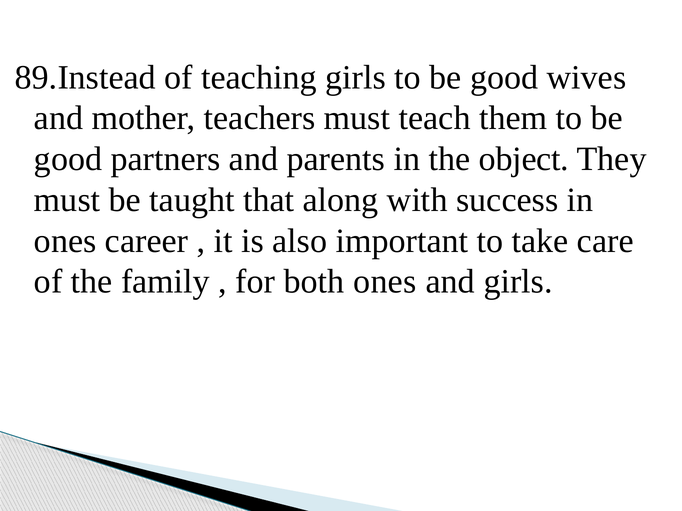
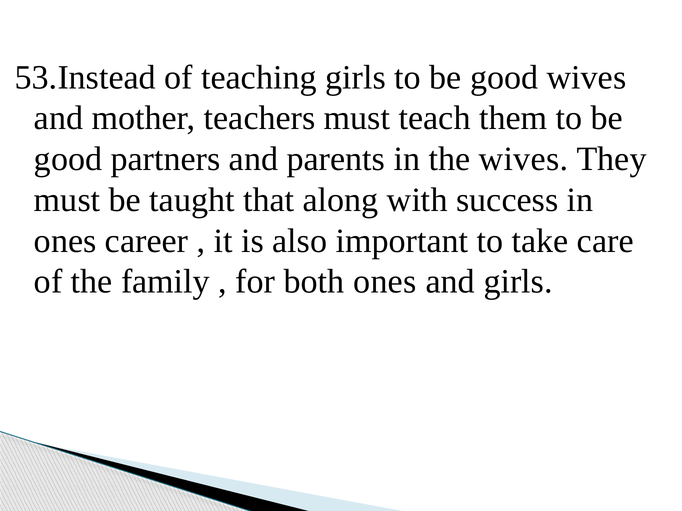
89.Instead: 89.Instead -> 53.Instead
the object: object -> wives
